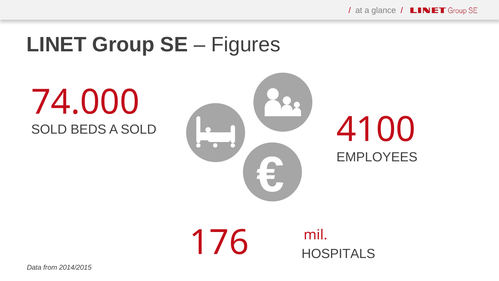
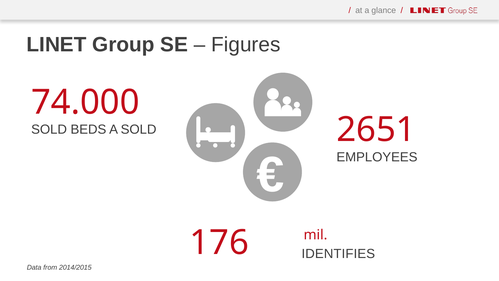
4100: 4100 -> 2651
HOSPITALS: HOSPITALS -> IDENTIFIES
